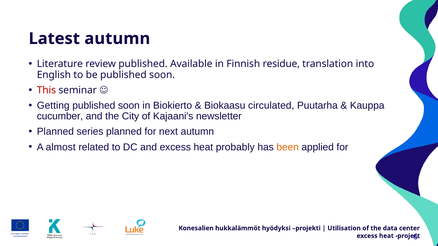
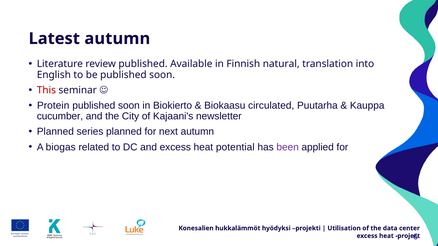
residue: residue -> natural
Getting: Getting -> Protein
almost: almost -> biogas
probably: probably -> potential
been colour: orange -> purple
